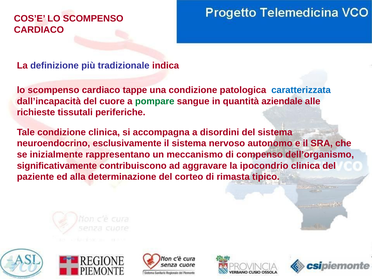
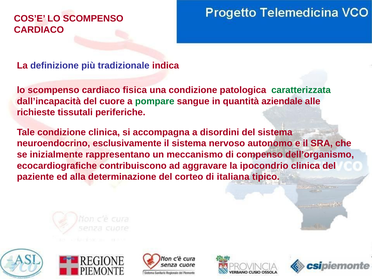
tappe: tappe -> fisica
caratterizzata colour: blue -> green
significativamente: significativamente -> ecocardiografiche
rimasta: rimasta -> italiana
